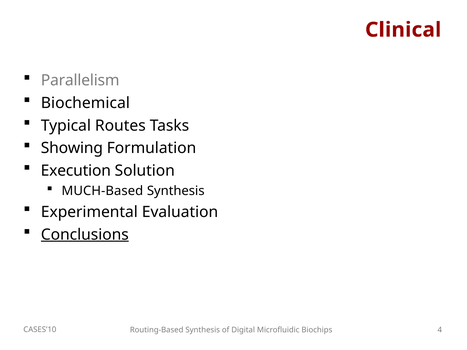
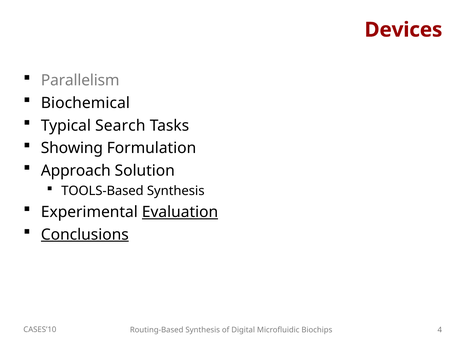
Clinical: Clinical -> Devices
Routes: Routes -> Search
Execution: Execution -> Approach
MUCH-Based: MUCH-Based -> TOOLS-Based
Evaluation underline: none -> present
